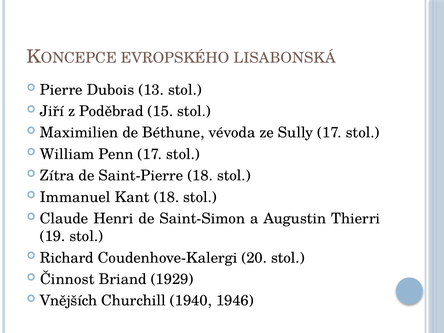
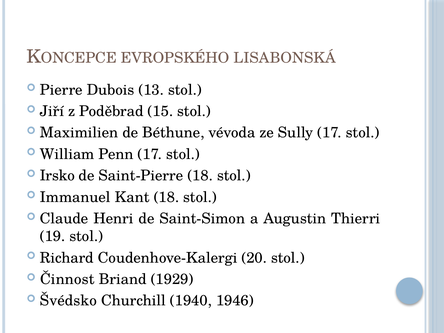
Zítra: Zítra -> Irsko
Vnějších: Vnějších -> Švédsko
